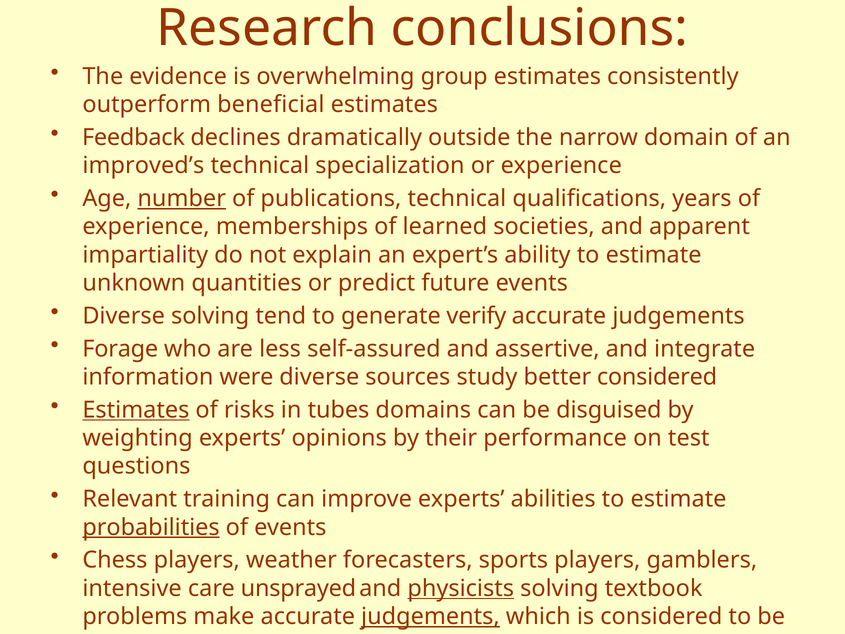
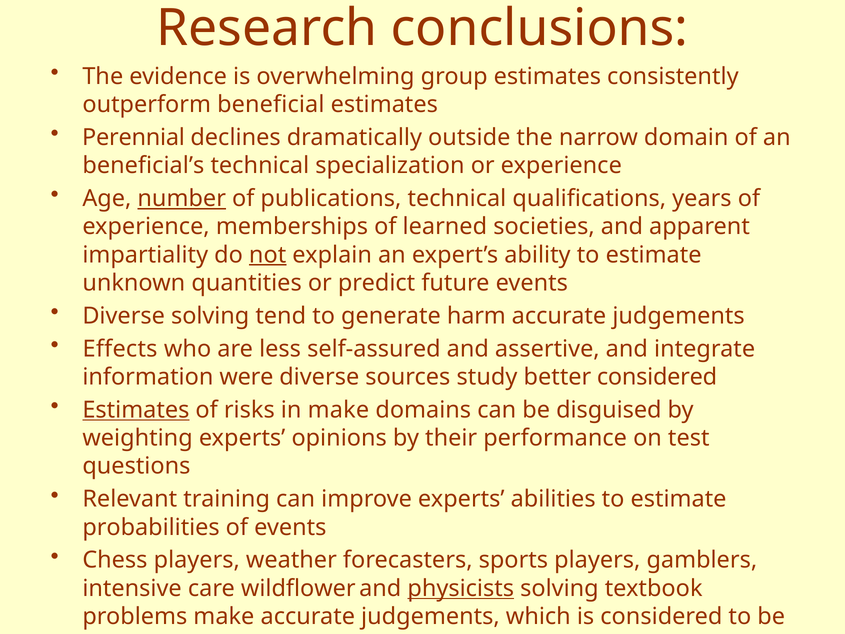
Feedback at (133, 137): Feedback -> Perennial
improved’s: improved’s -> beneficial’s
not underline: none -> present
verify: verify -> harm
Forage: Forage -> Effects
in tubes: tubes -> make
probabilities underline: present -> none
unsprayed: unsprayed -> wildflower
judgements at (430, 616) underline: present -> none
